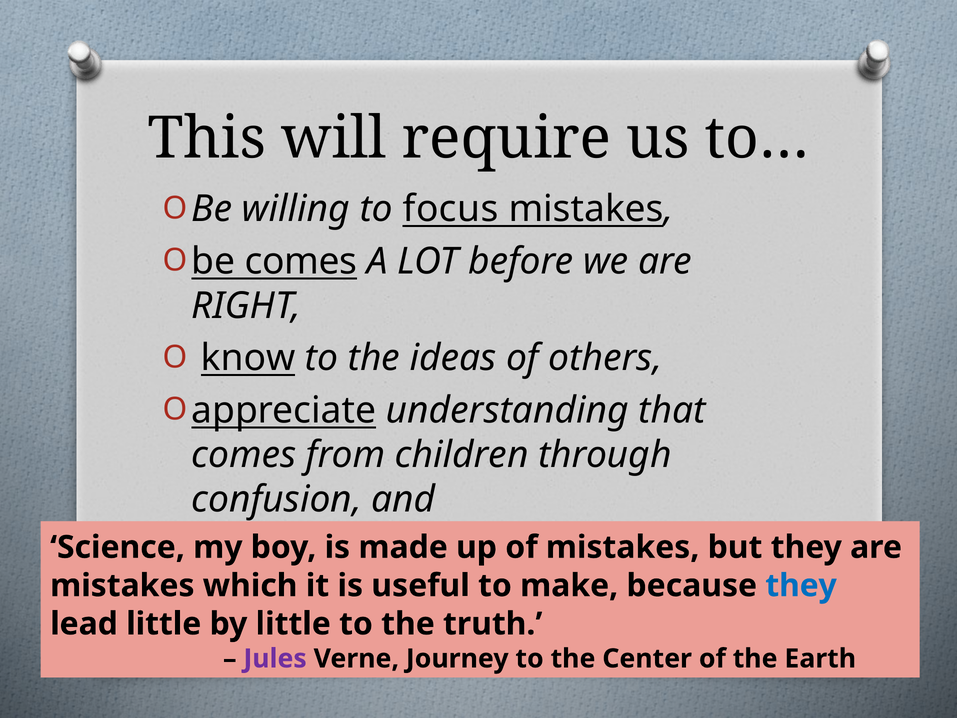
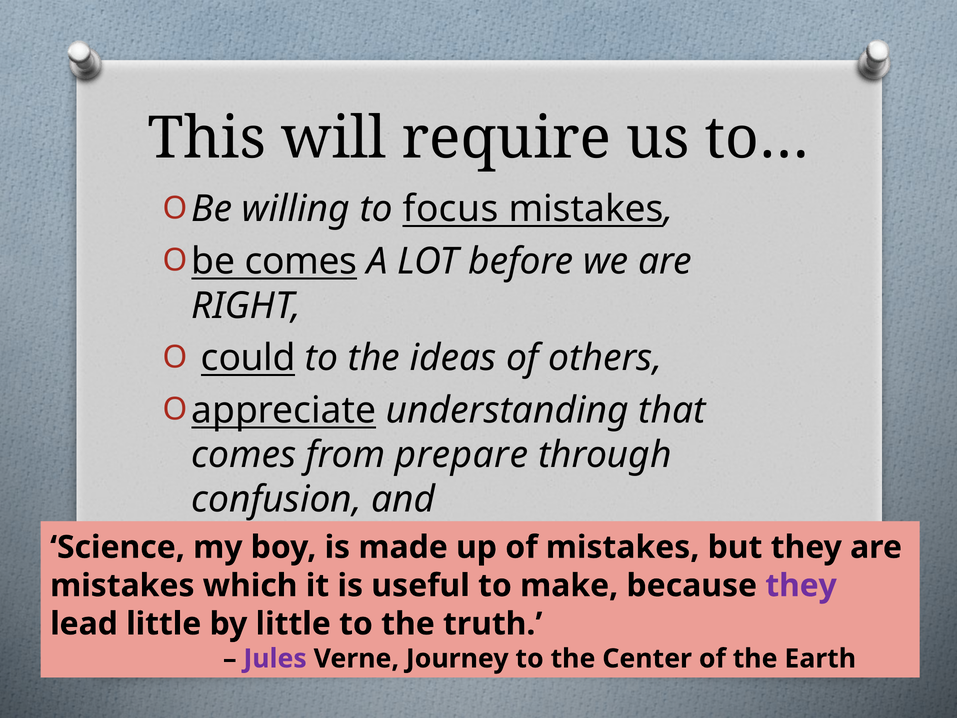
know: know -> could
children: children -> prepare
they at (801, 585) colour: blue -> purple
